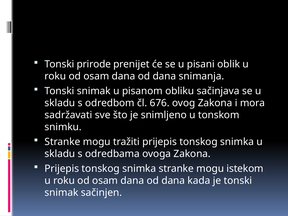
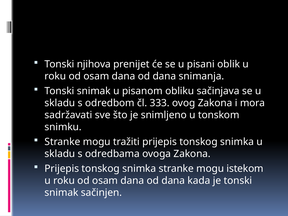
prirode: prirode -> njihova
676: 676 -> 333
